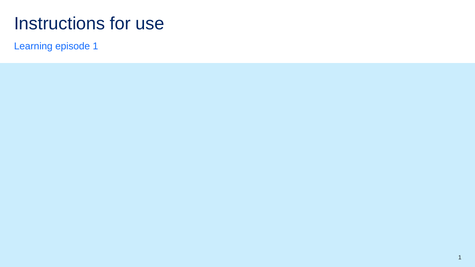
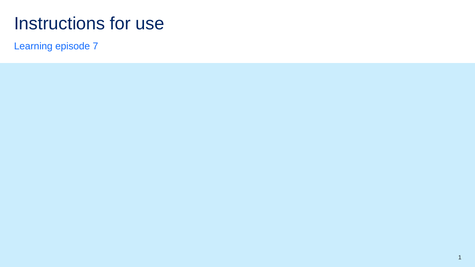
episode 1: 1 -> 7
